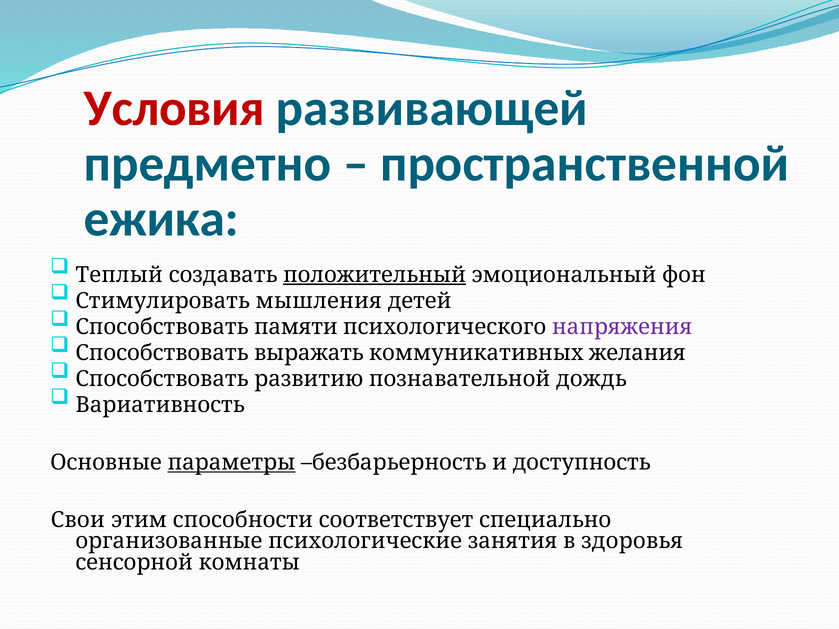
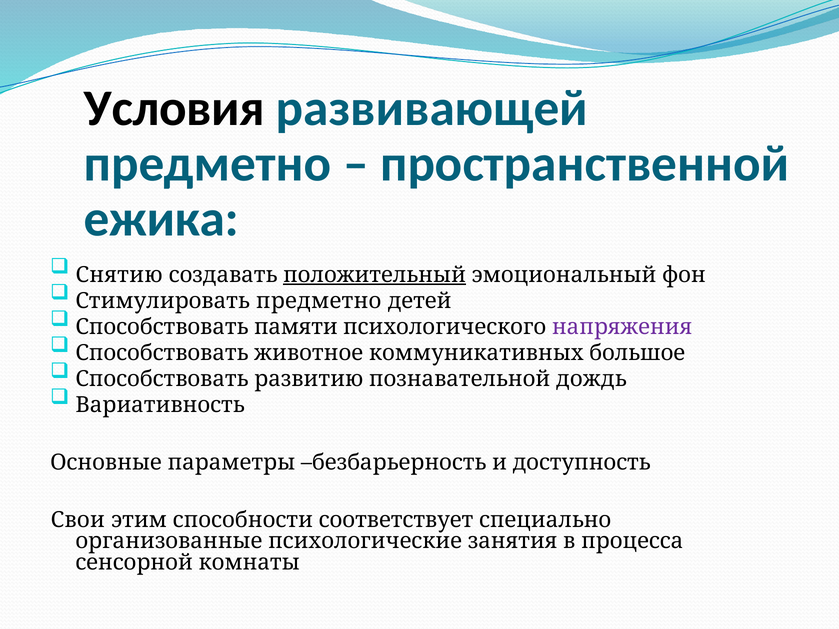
Условия colour: red -> black
Теплый: Теплый -> Снятию
Стимулировать мышления: мышления -> предметно
выражать: выражать -> животное
желания: желания -> большое
параметры underline: present -> none
здоровья: здоровья -> процесса
